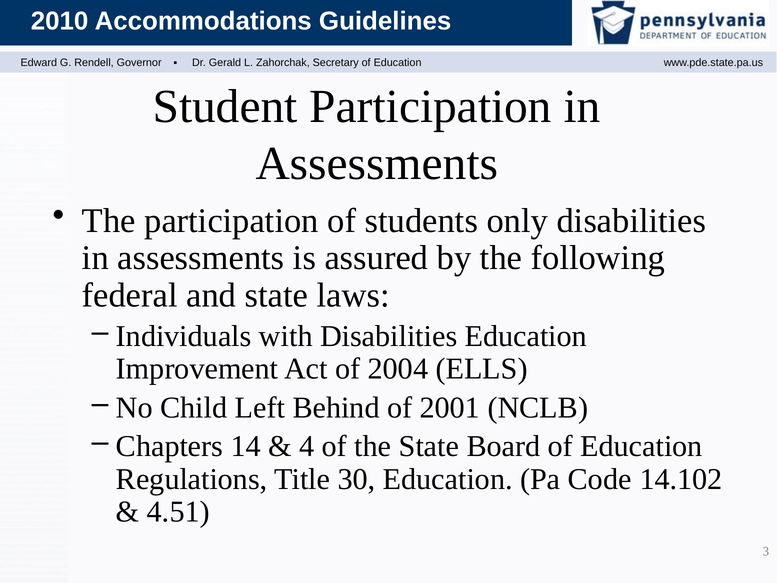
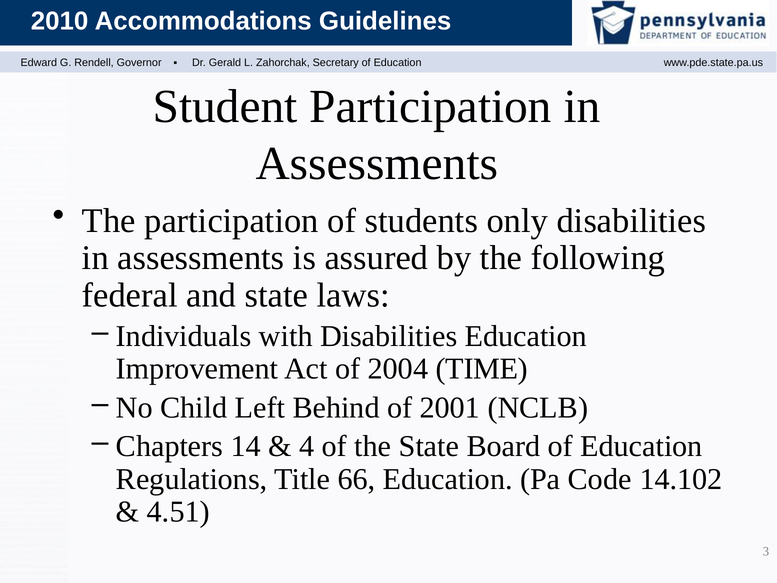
ELLS: ELLS -> TIME
30: 30 -> 66
